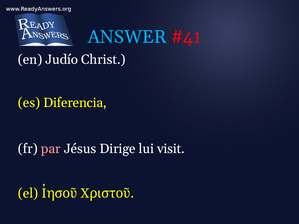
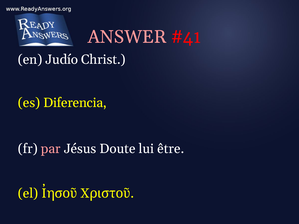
ANSWER colour: light blue -> pink
Dirige: Dirige -> Doute
visit: visit -> être
